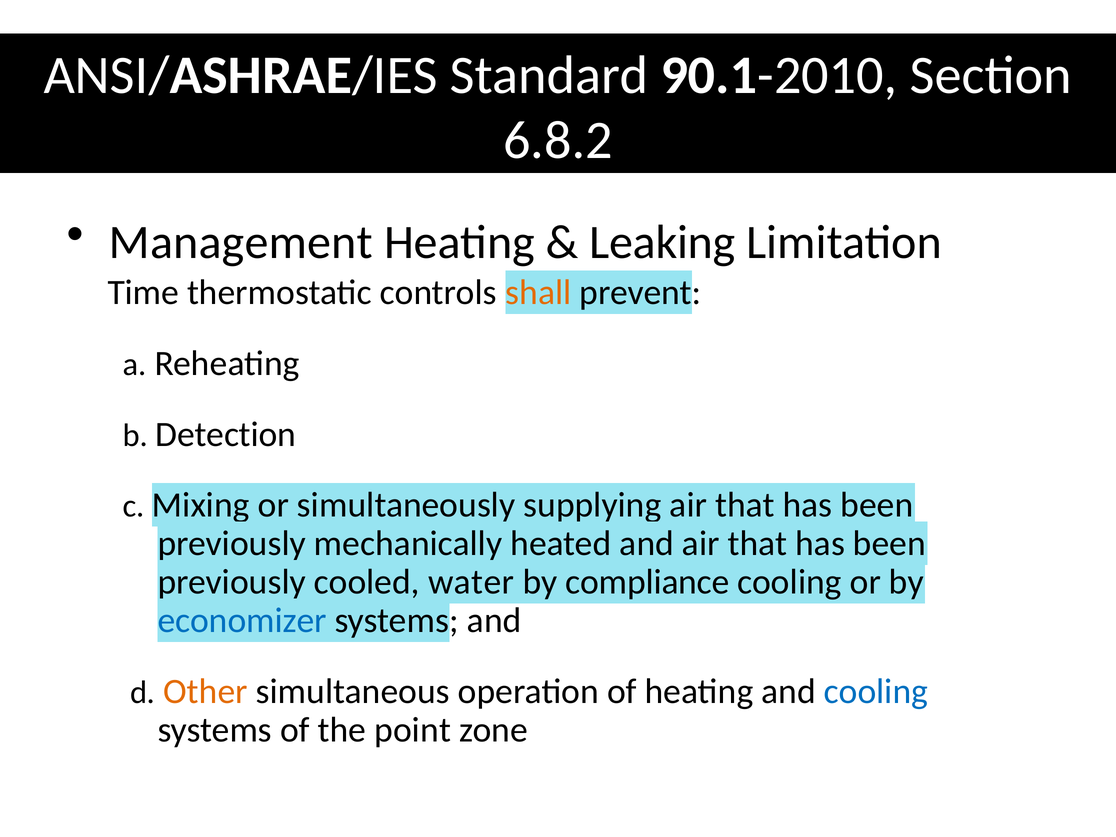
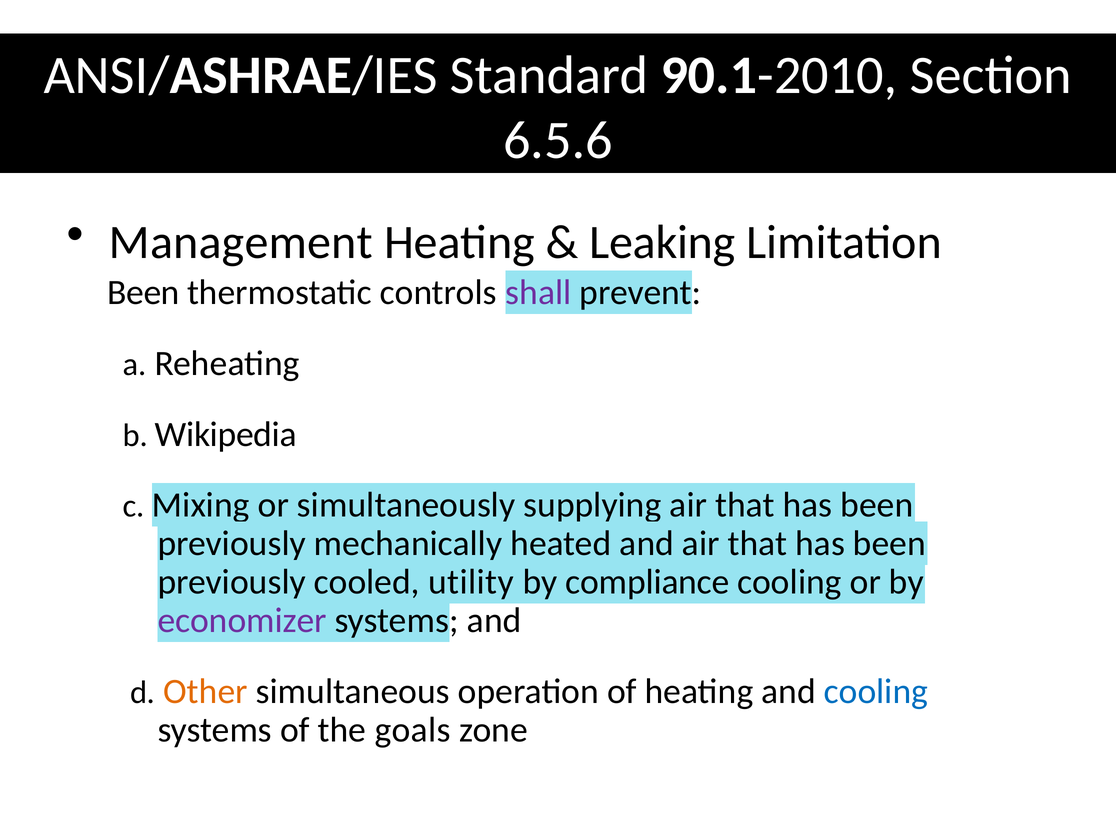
6.8.2: 6.8.2 -> 6.5.6
Time at (143, 293): Time -> Been
shall colour: orange -> purple
Detection: Detection -> Wikipedia
water: water -> utility
economizer colour: blue -> purple
point: point -> goals
